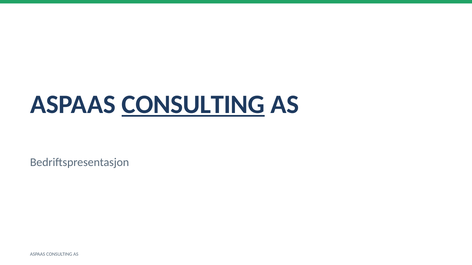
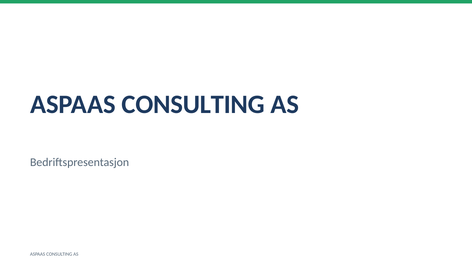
CONSULTING at (193, 105) underline: present -> none
